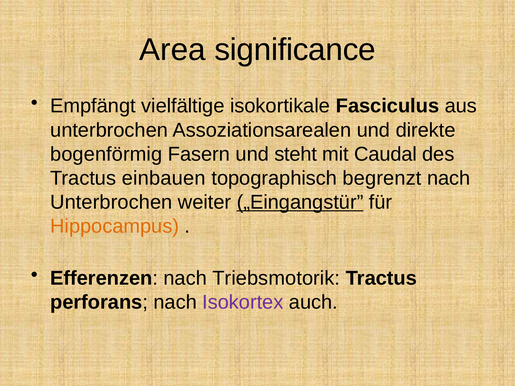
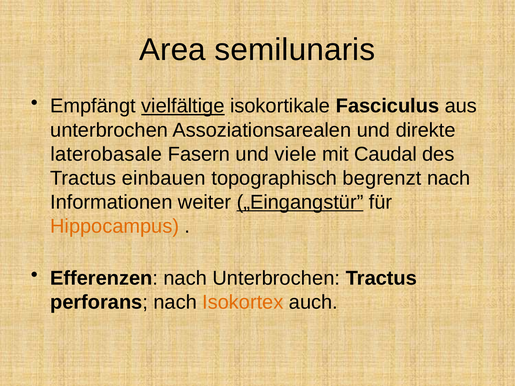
significance: significance -> semilunaris
vielfältige underline: none -> present
bogenförmig: bogenförmig -> laterobasale
steht: steht -> viele
Unterbrochen at (111, 202): Unterbrochen -> Informationen
nach Triebsmotorik: Triebsmotorik -> Unterbrochen
Isokortex colour: purple -> orange
